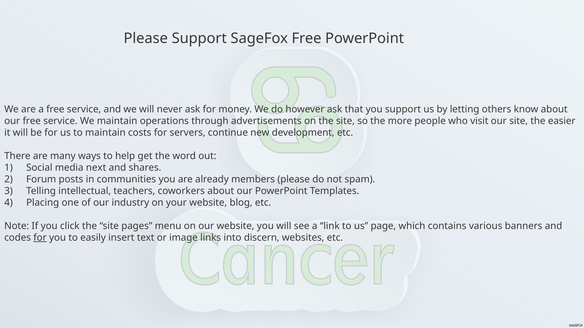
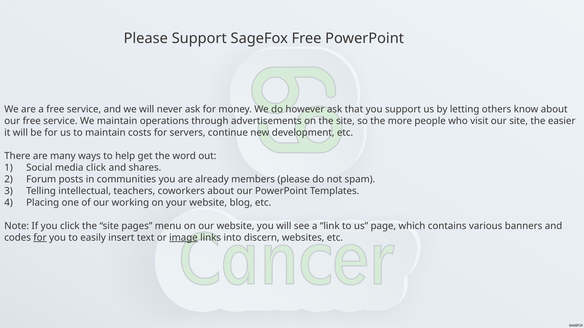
media next: next -> click
industry: industry -> working
image underline: none -> present
